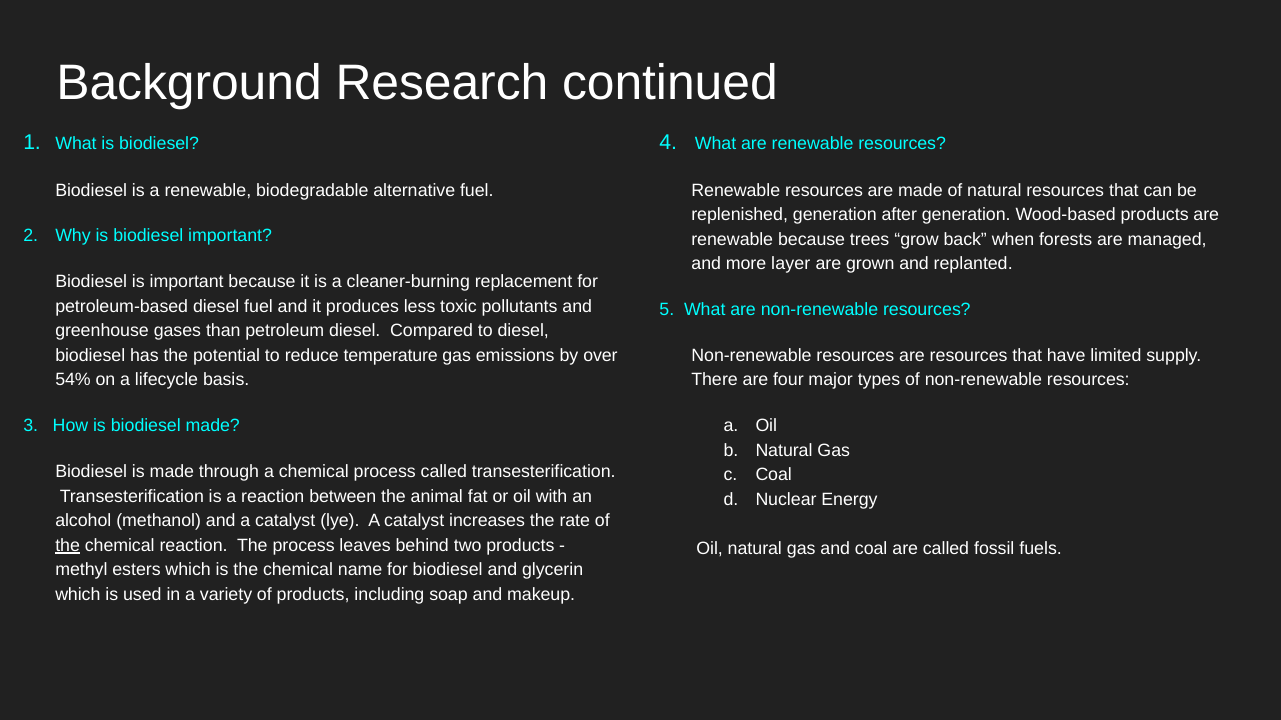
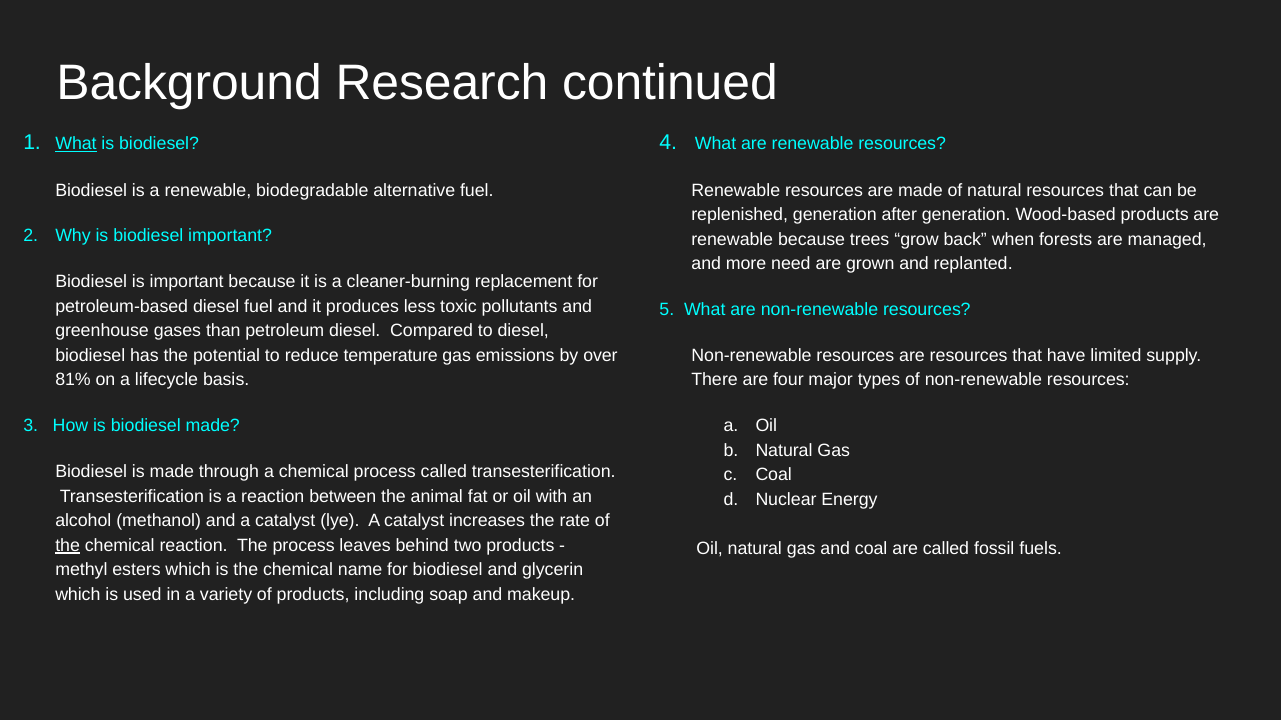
What at (76, 144) underline: none -> present
layer: layer -> need
54%: 54% -> 81%
